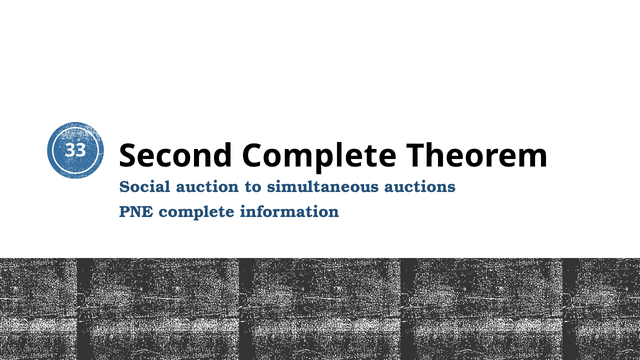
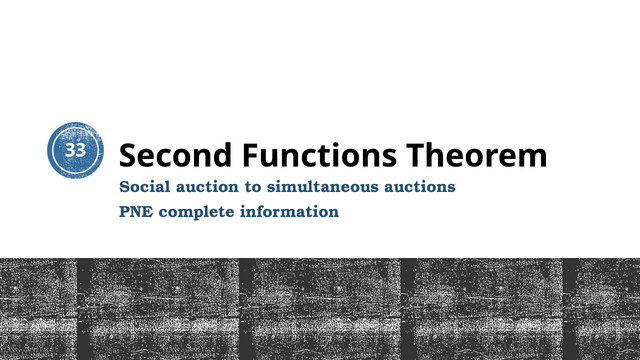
Second Complete: Complete -> Functions
